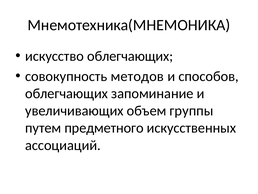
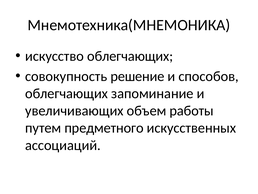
методов: методов -> решение
группы: группы -> работы
